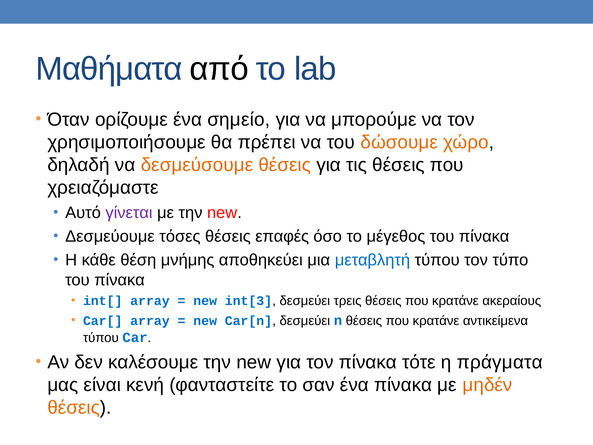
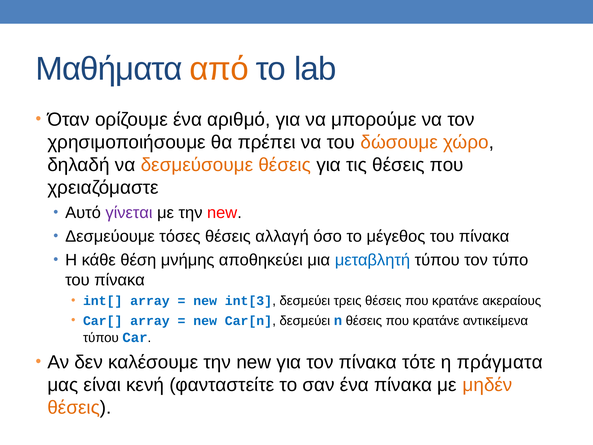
από colour: black -> orange
σημείο: σημείο -> αριθμό
επαφές: επαφές -> αλλαγή
